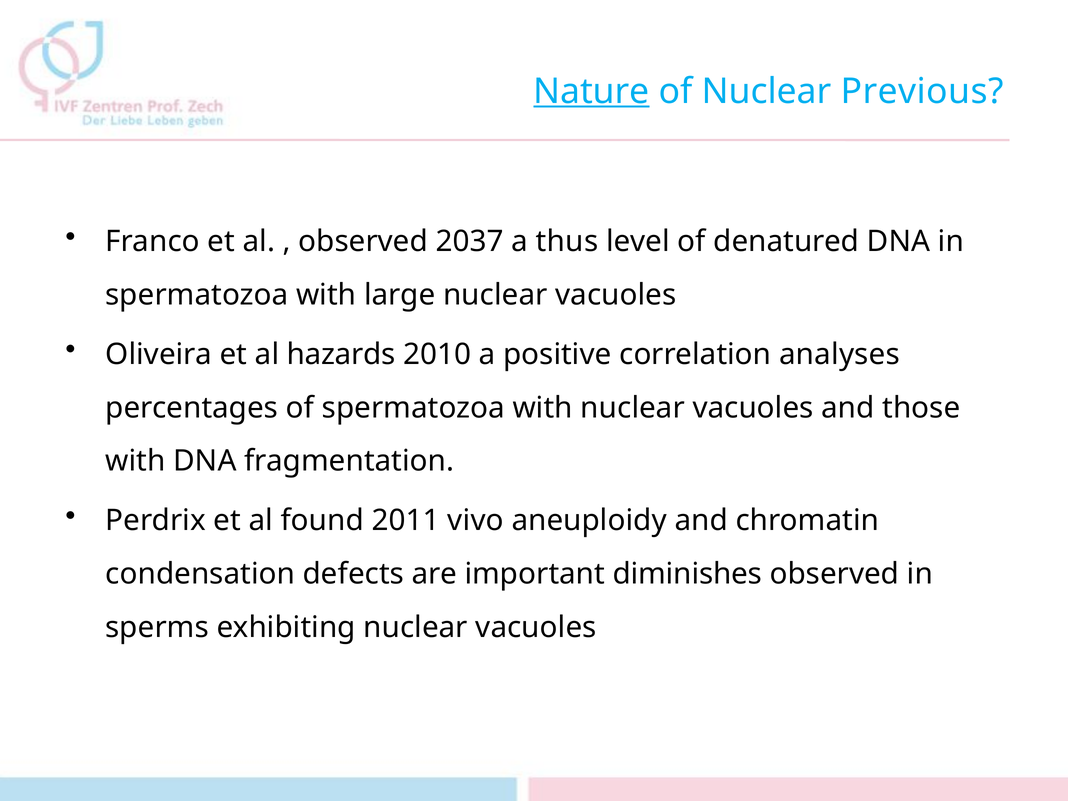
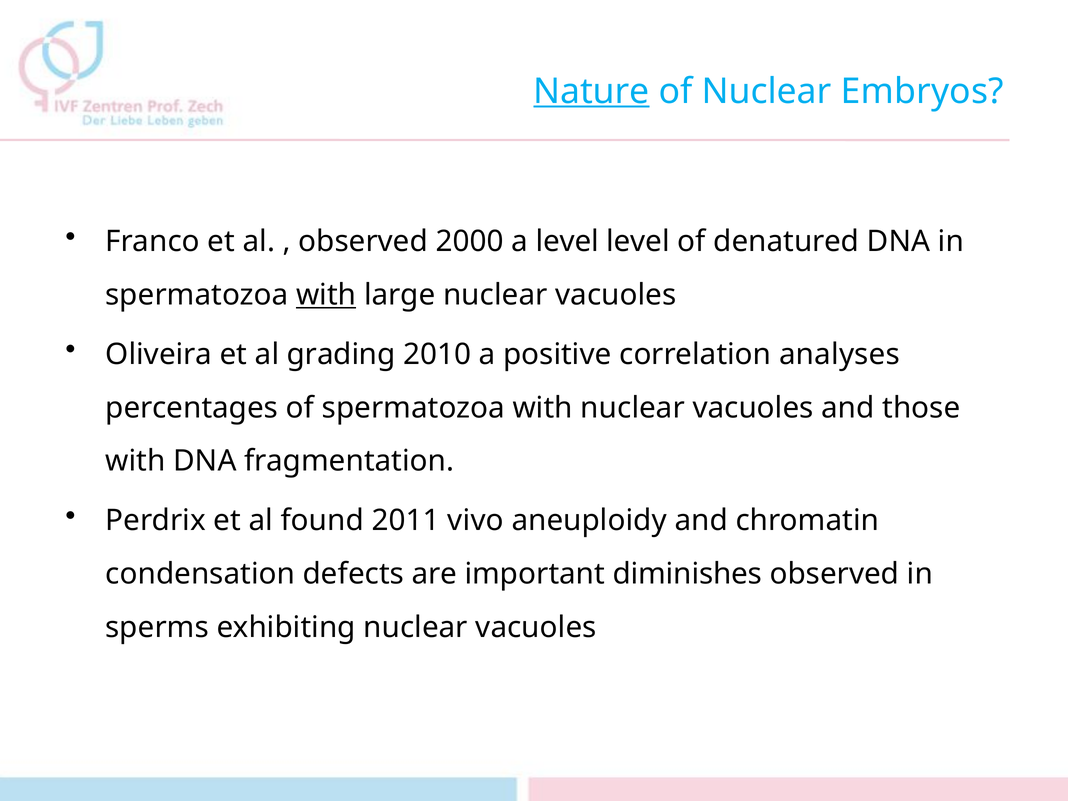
Previous: Previous -> Embryos
2037: 2037 -> 2000
a thus: thus -> level
with at (326, 295) underline: none -> present
hazards: hazards -> grading
